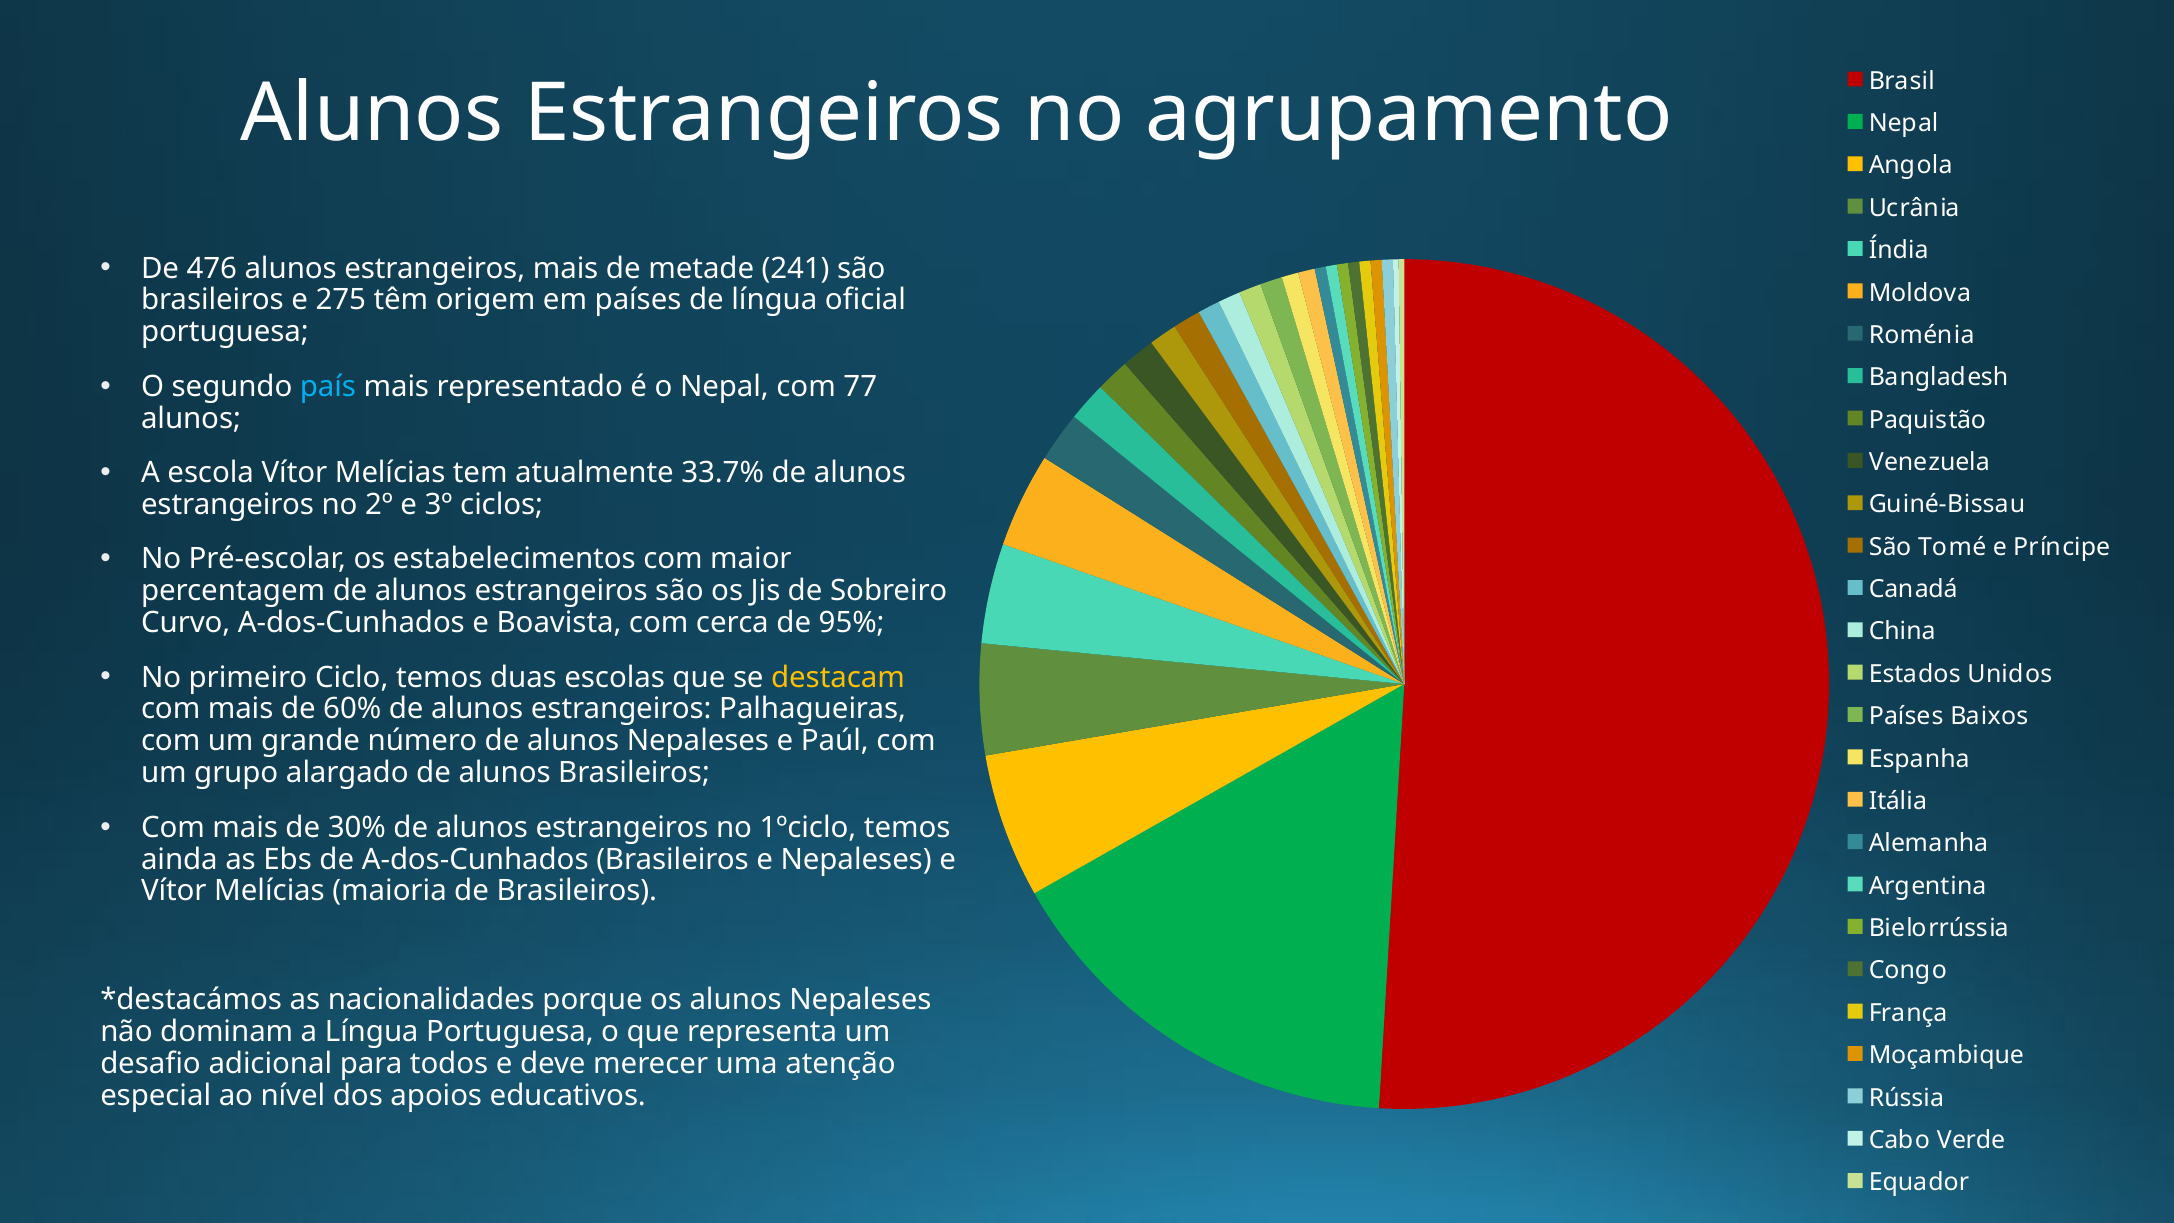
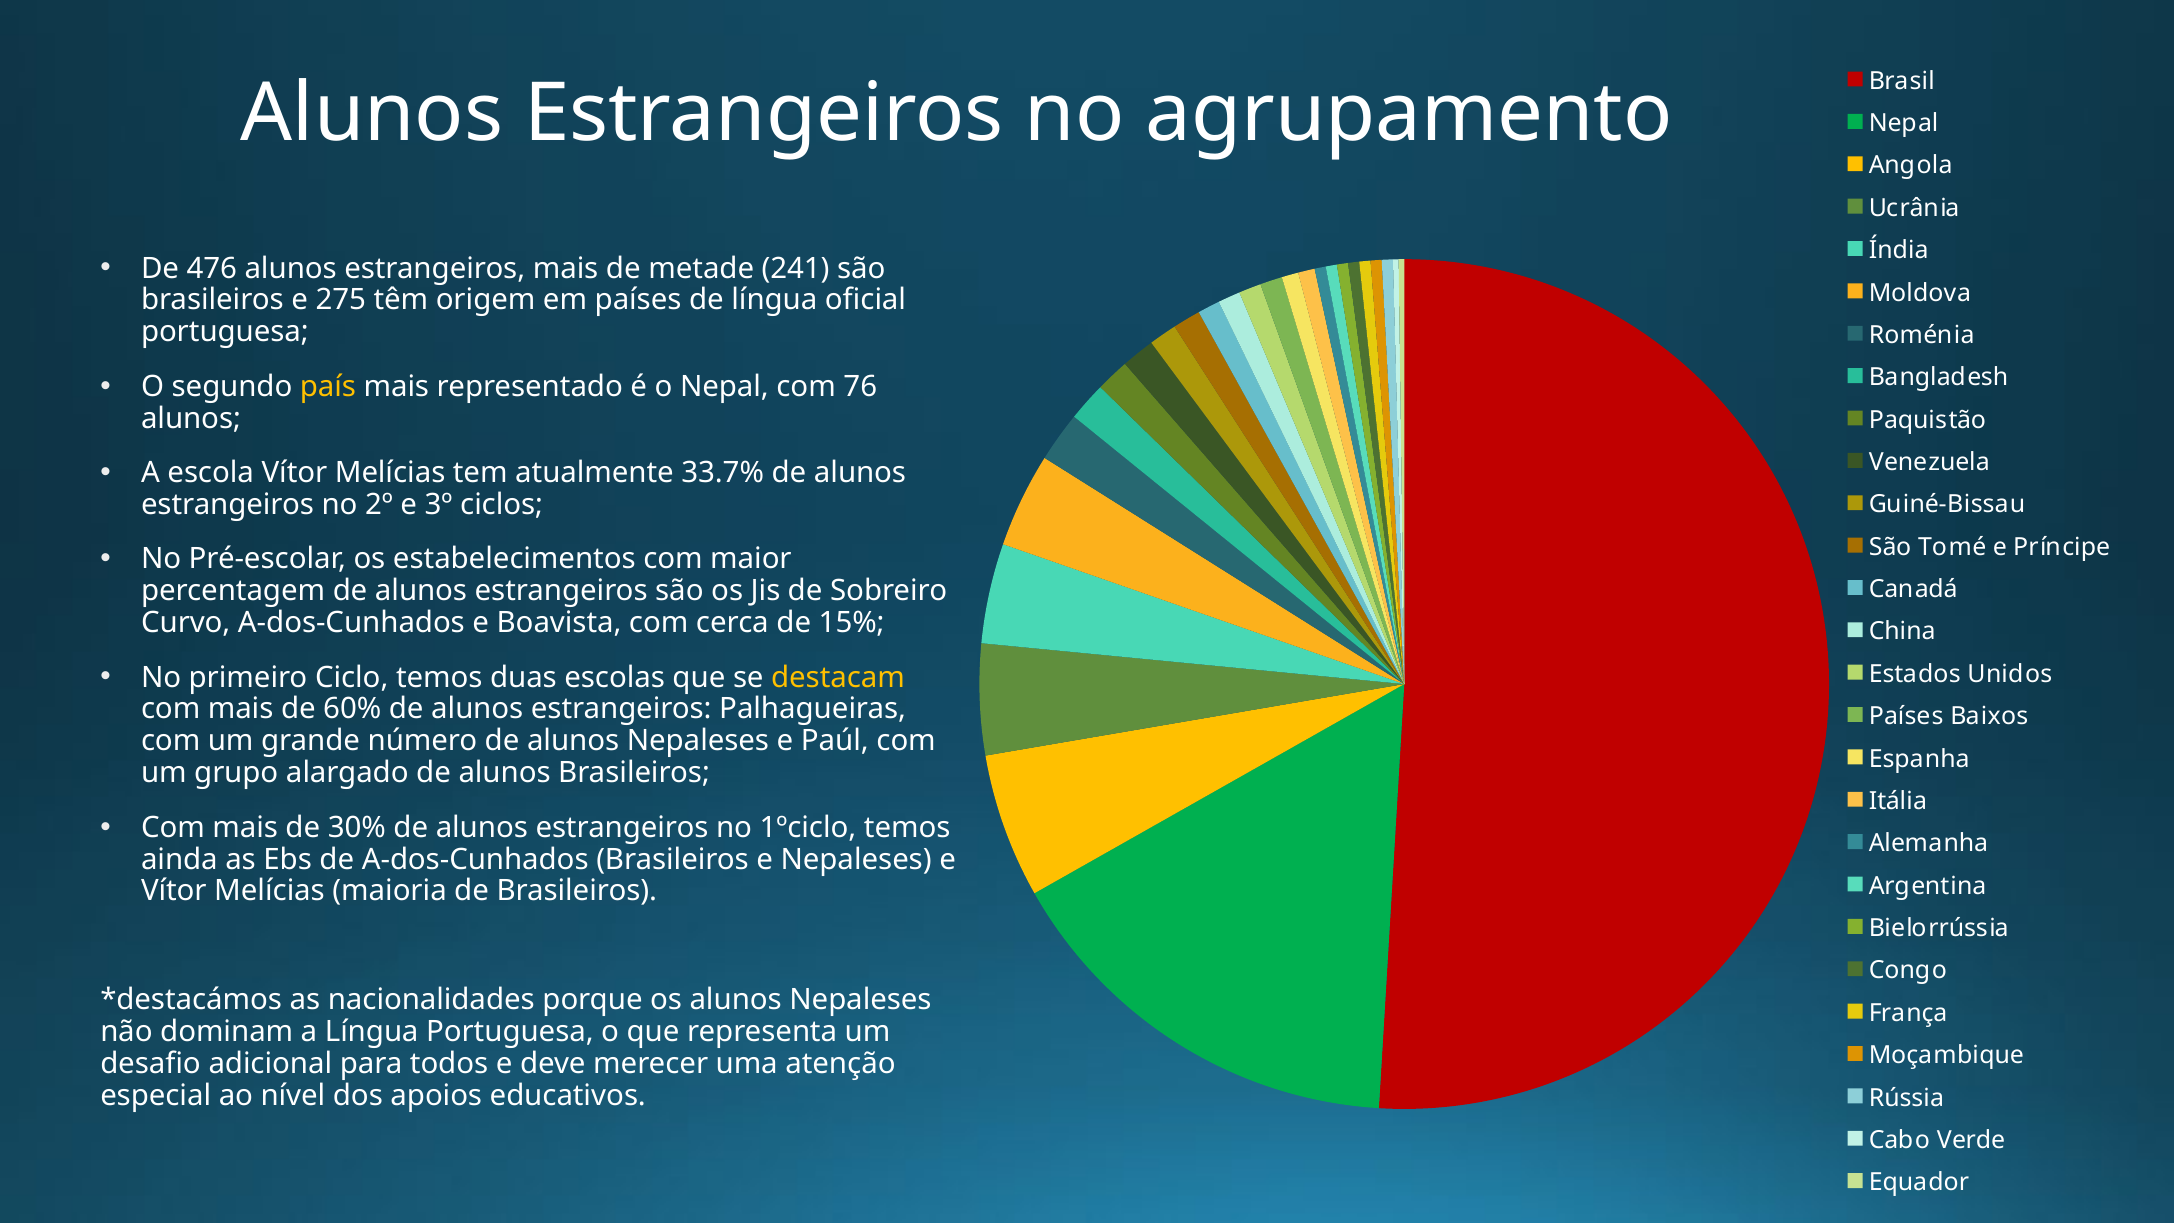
país colour: light blue -> yellow
77: 77 -> 76
95%: 95% -> 15%
